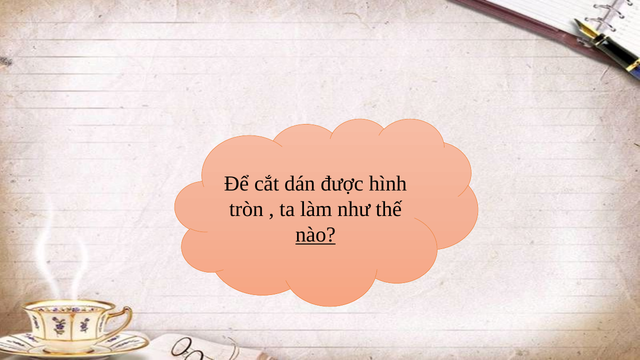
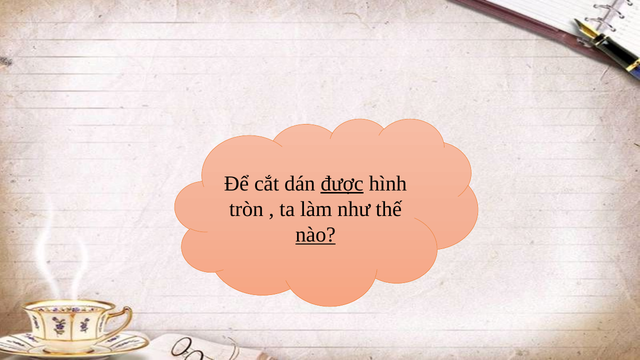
được underline: none -> present
